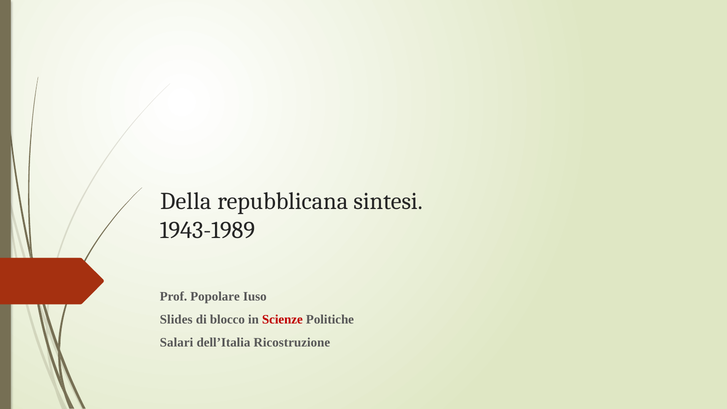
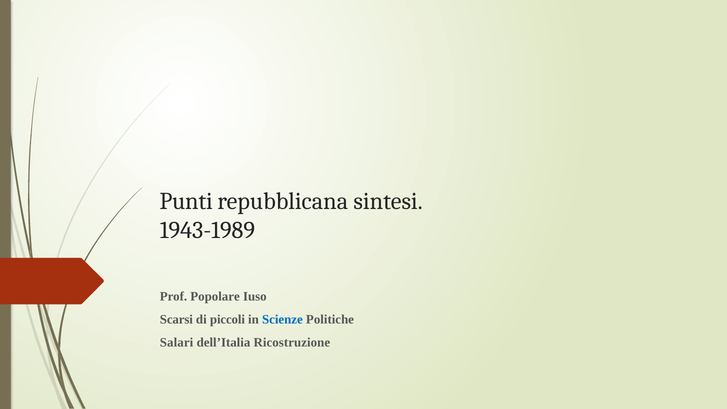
Della: Della -> Punti
Slides: Slides -> Scarsi
blocco: blocco -> piccoli
Scienze colour: red -> blue
